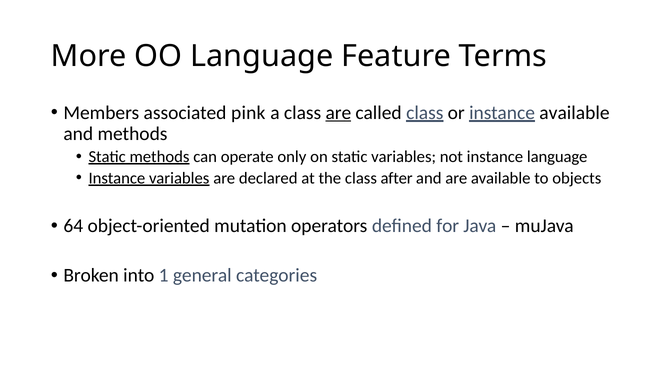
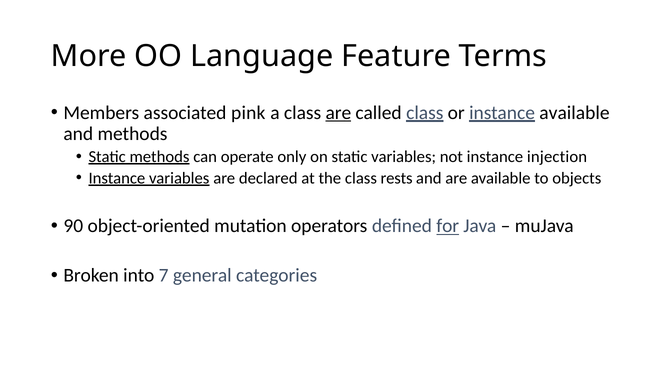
instance language: language -> injection
after: after -> rests
64: 64 -> 90
for underline: none -> present
1: 1 -> 7
